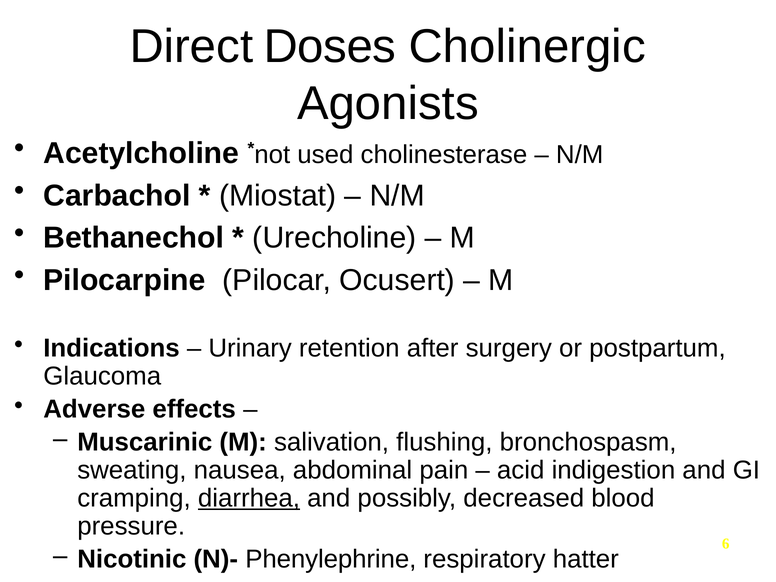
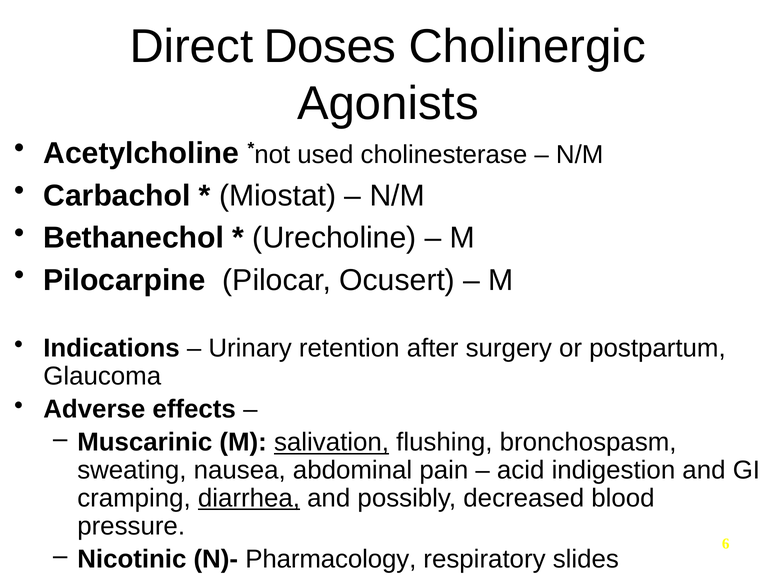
salivation underline: none -> present
Phenylephrine: Phenylephrine -> Pharmacology
hatter: hatter -> slides
